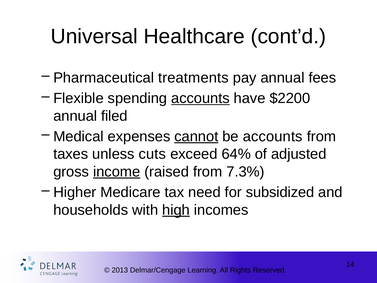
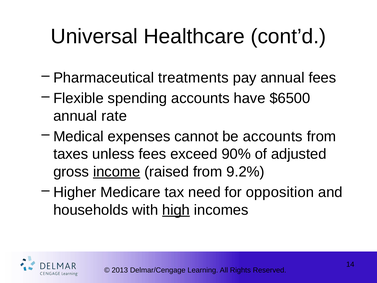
accounts at (200, 98) underline: present -> none
$2200: $2200 -> $6500
filed: filed -> rate
cannot underline: present -> none
unless cuts: cuts -> fees
64%: 64% -> 90%
7.3%: 7.3% -> 9.2%
subsidized: subsidized -> opposition
